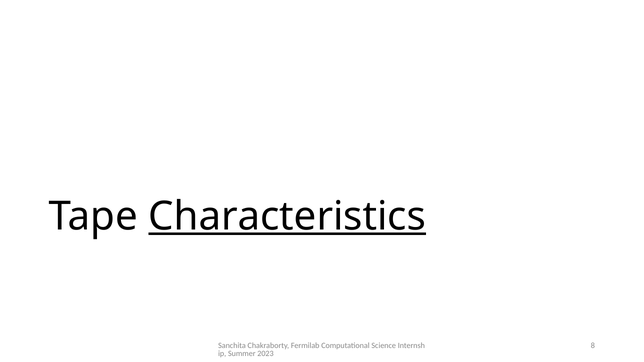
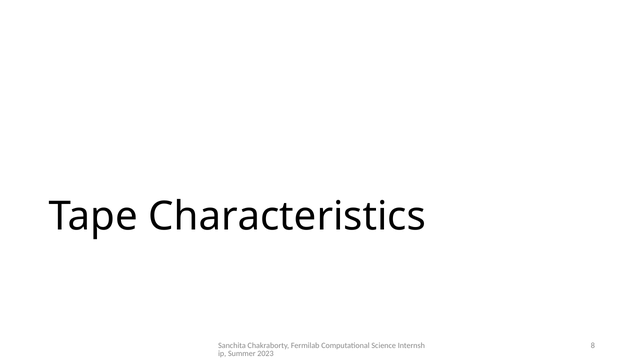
Characteristics underline: present -> none
